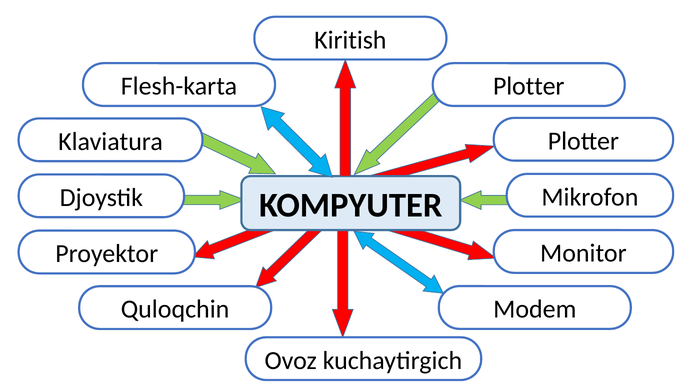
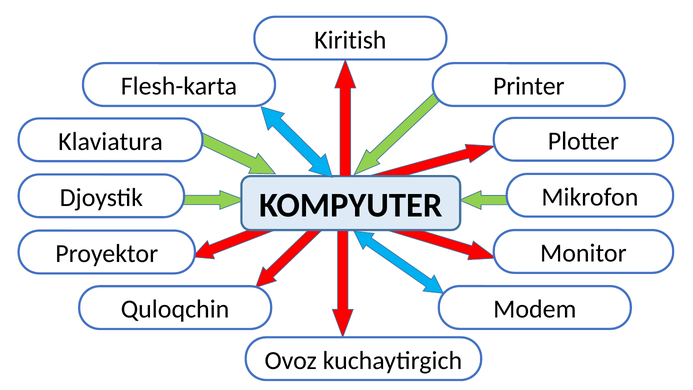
Plotter at (529, 86): Plotter -> Printer
